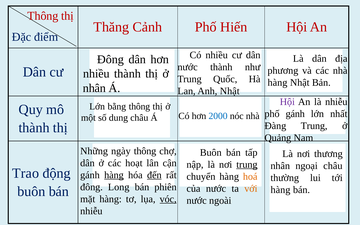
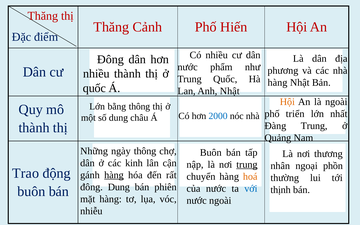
Thông at (43, 16): Thông -> Thăng
nước thành: thành -> phẩm
nhân at (94, 88): nhân -> quốc
Hội at (287, 102) colour: purple -> orange
là nhiễu: nhiễu -> ngoài
phố gánh: gánh -> triển
hoạt: hoạt -> kinh
ngoại châu: châu -> phồn
đến underline: present -> none
đông Long: Long -> Dung
với colour: orange -> blue
hàng at (280, 190): hàng -> thịnh
vóc underline: present -> none
